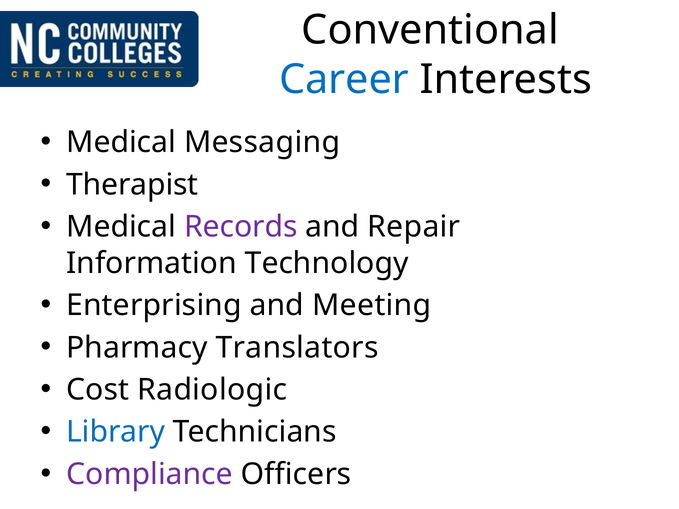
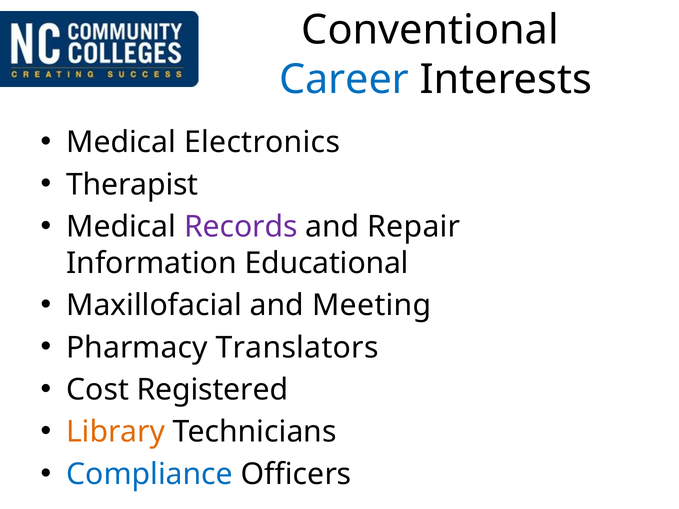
Messaging: Messaging -> Electronics
Technology: Technology -> Educational
Enterprising: Enterprising -> Maxillofacial
Radiologic: Radiologic -> Registered
Library colour: blue -> orange
Compliance colour: purple -> blue
